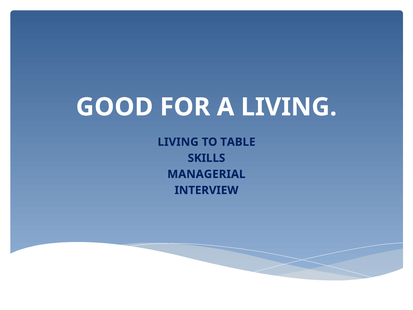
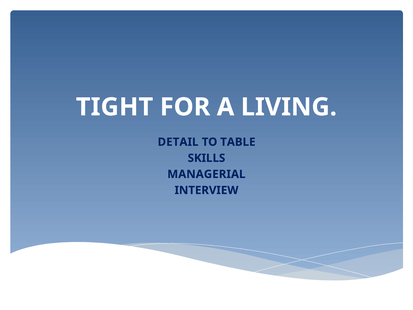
GOOD: GOOD -> TIGHT
LIVING at (178, 142): LIVING -> DETAIL
